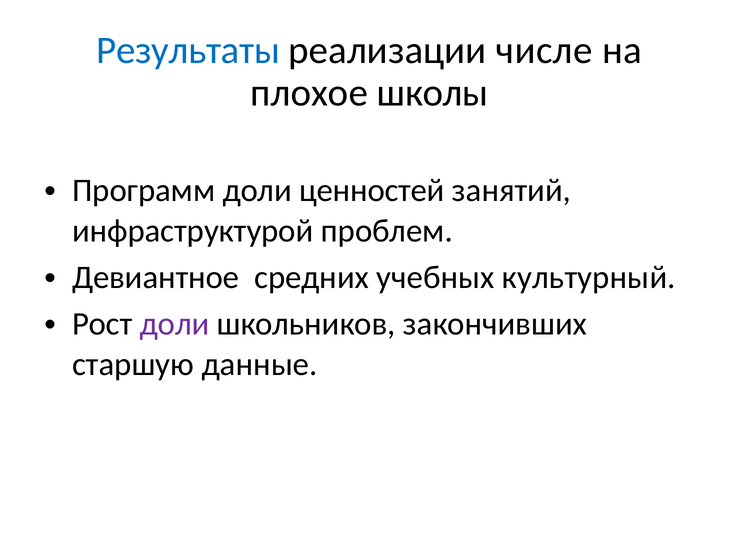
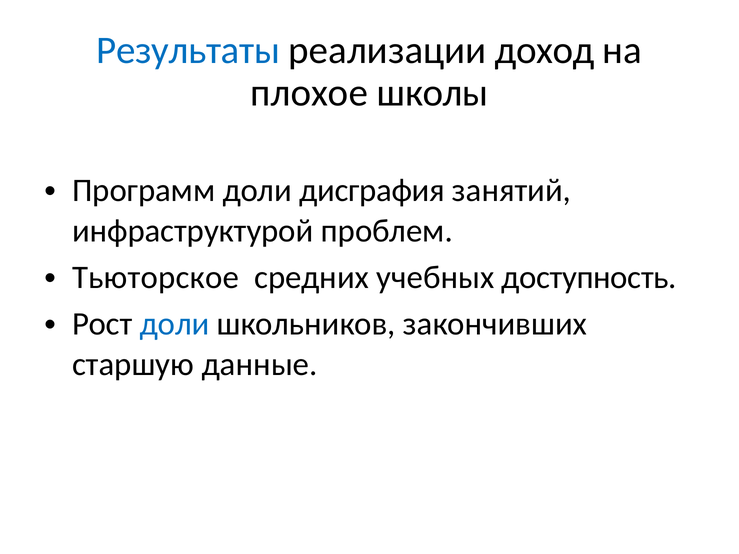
числе: числе -> доход
ценностей: ценностей -> дисграфия
Девиантное: Девиантное -> Тьюторское
культурный: культурный -> доступность
доли at (175, 324) colour: purple -> blue
